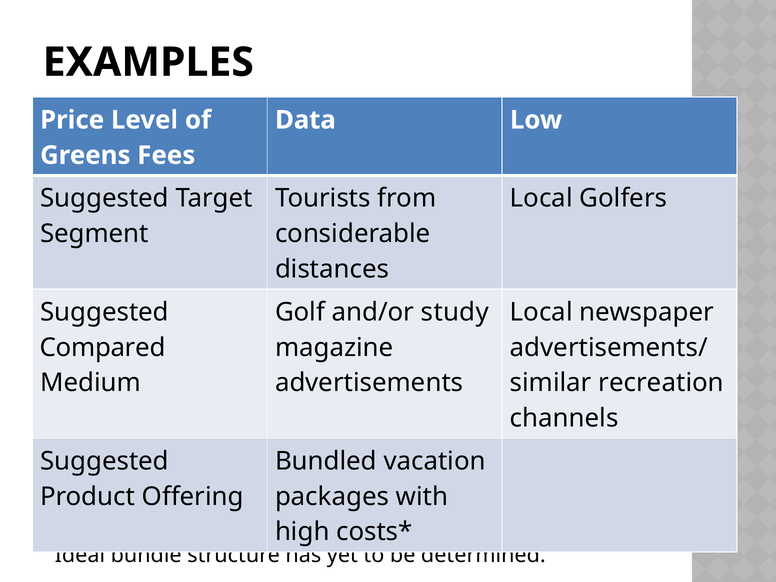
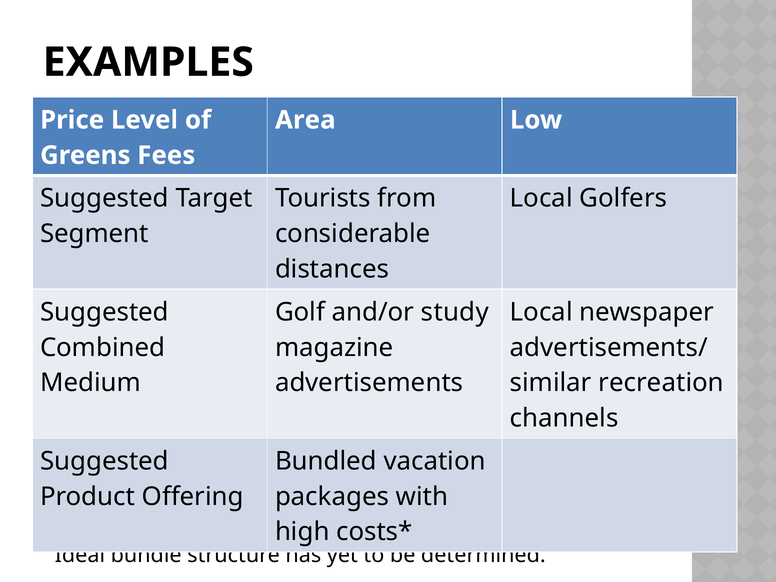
Data: Data -> Area
Compared: Compared -> Combined
